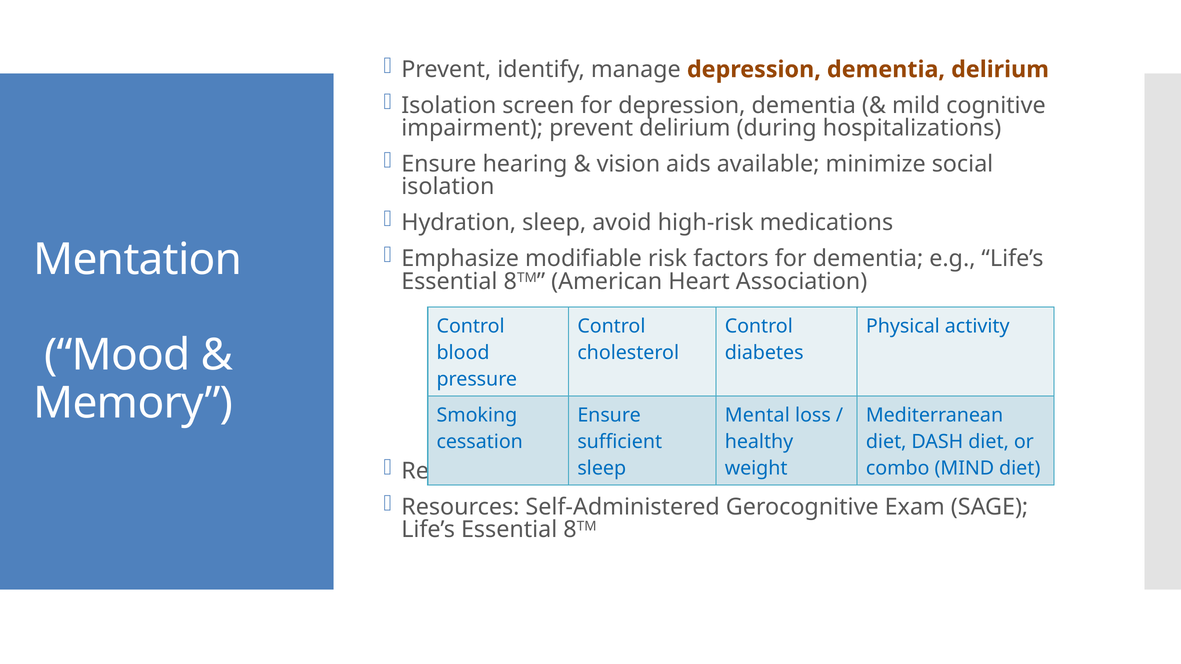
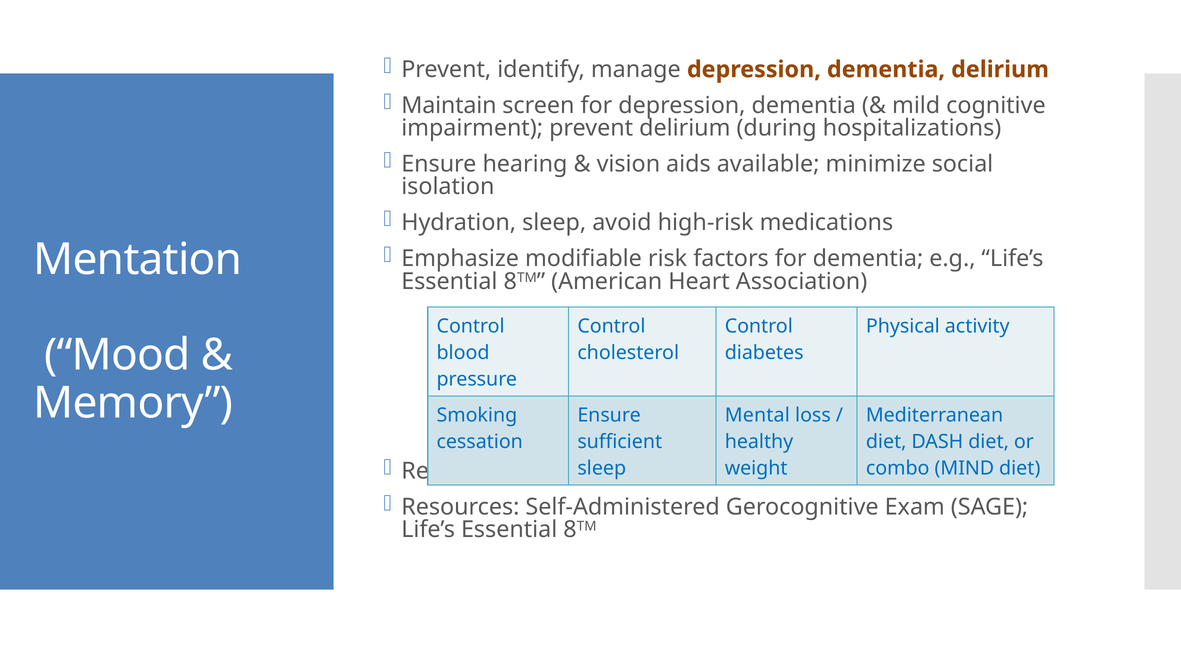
Isolation at (449, 106): Isolation -> Maintain
